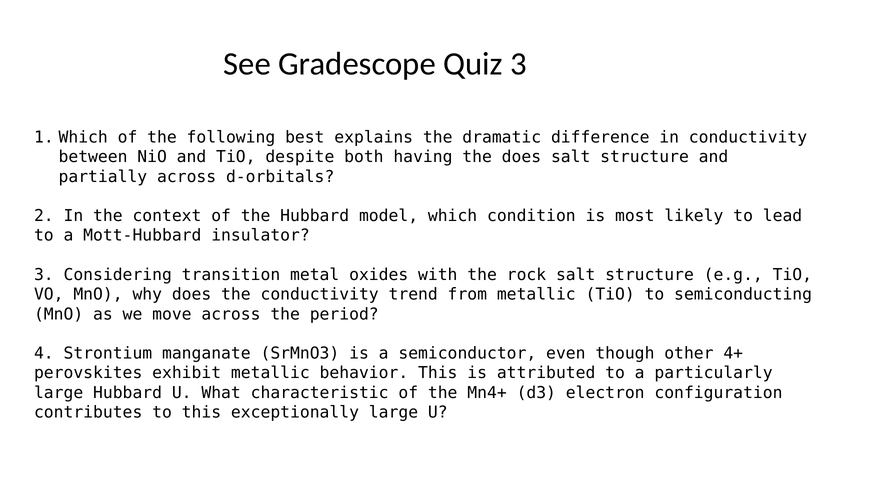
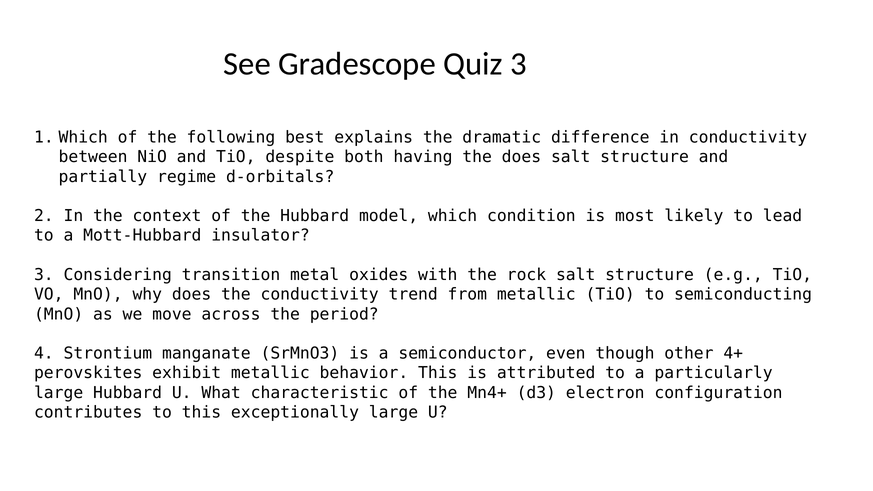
partially across: across -> regime
